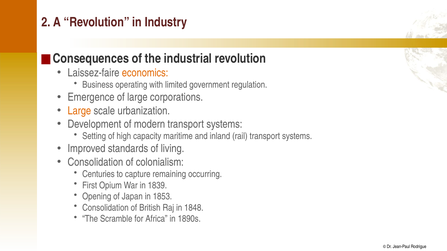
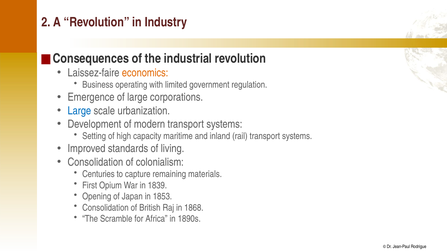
Large at (79, 111) colour: orange -> blue
occurring: occurring -> materials
1848: 1848 -> 1868
